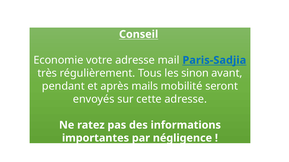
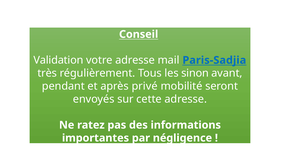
Economie: Economie -> Validation
mails: mails -> privé
